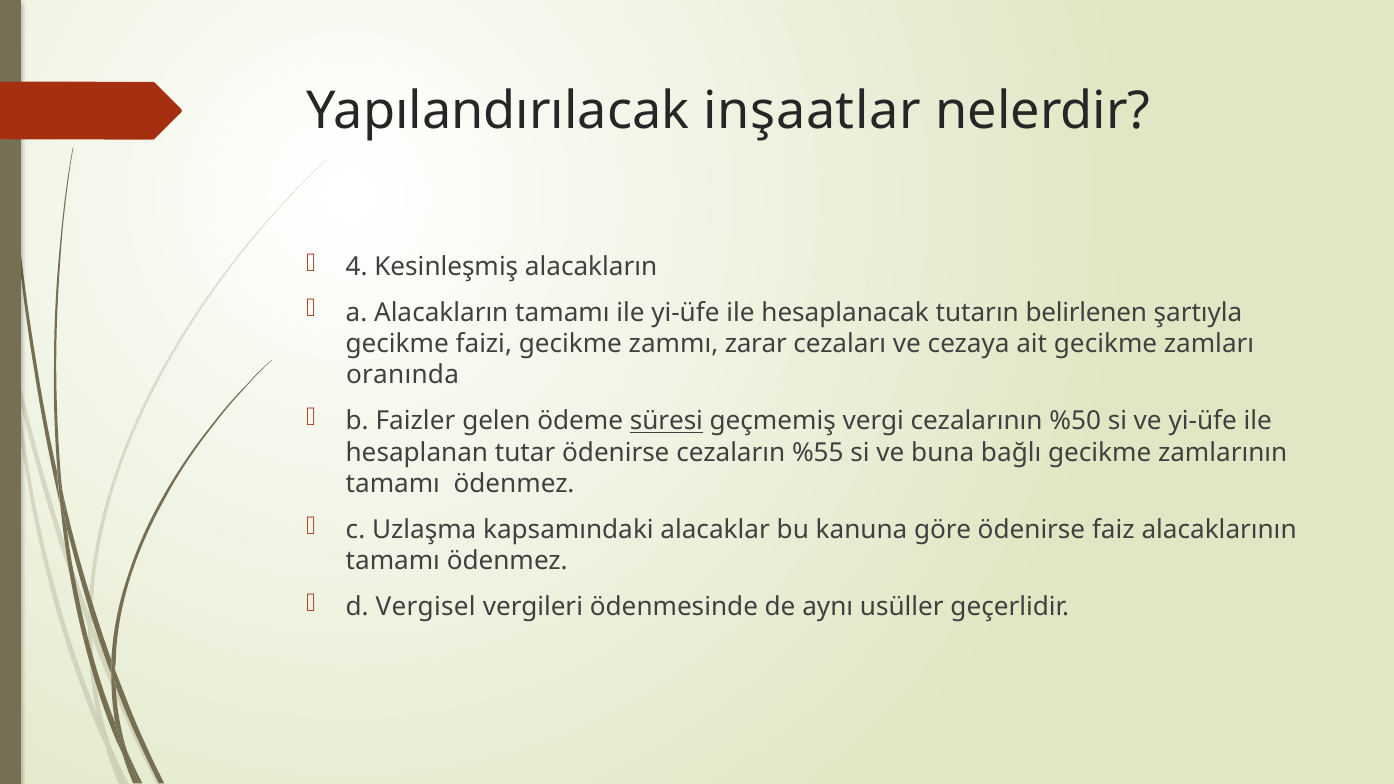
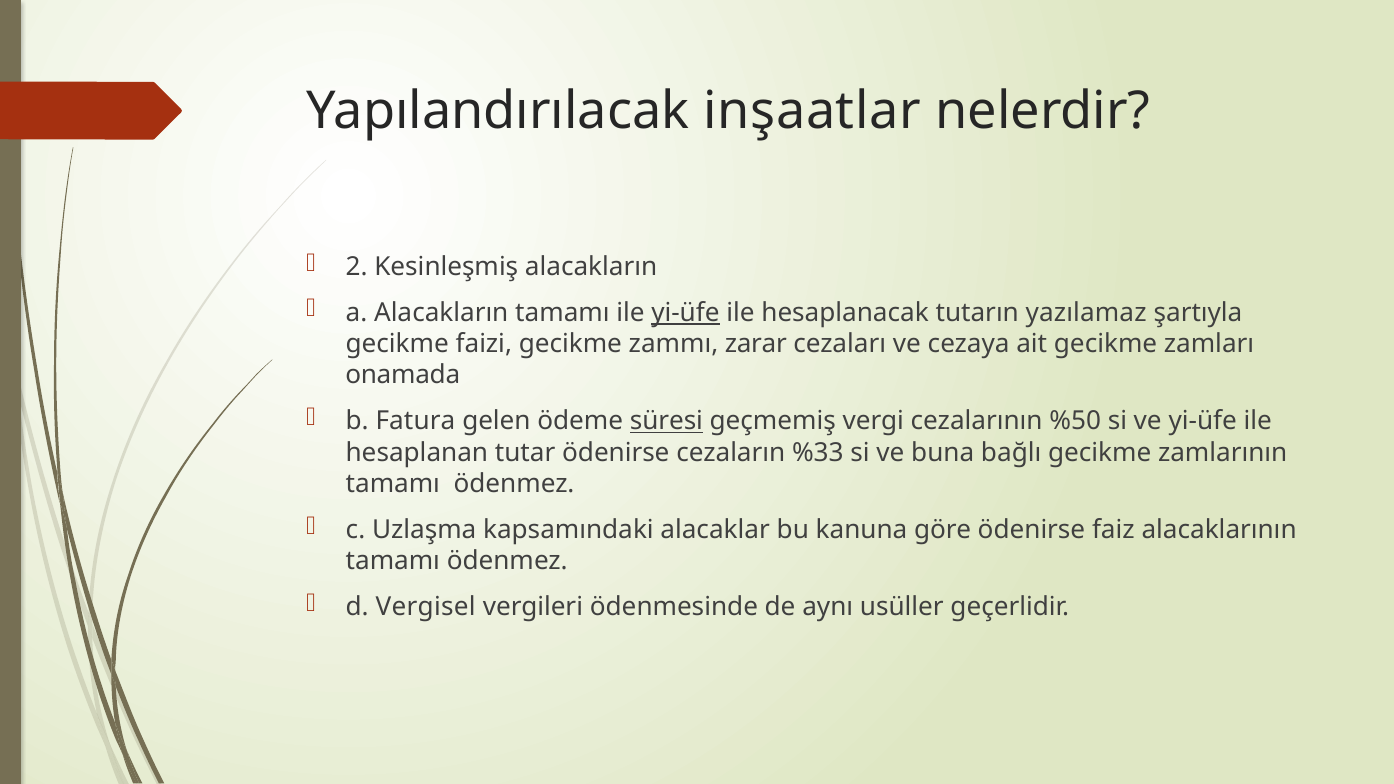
4: 4 -> 2
yi-üfe at (685, 313) underline: none -> present
belirlenen: belirlenen -> yazılamaz
oranında: oranında -> onamada
Faizler: Faizler -> Fatura
%55: %55 -> %33
